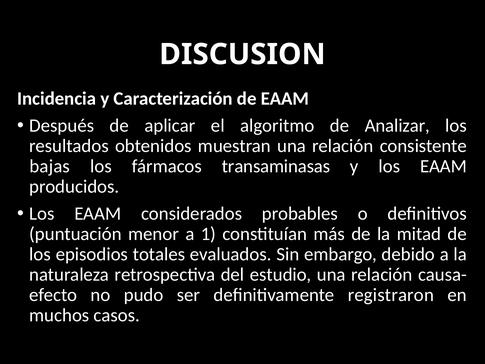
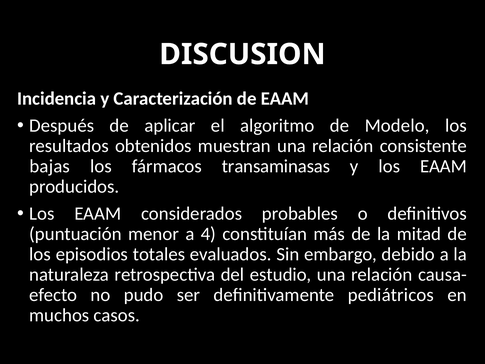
Analizar: Analizar -> Modelo
1: 1 -> 4
registraron: registraron -> pediátricos
